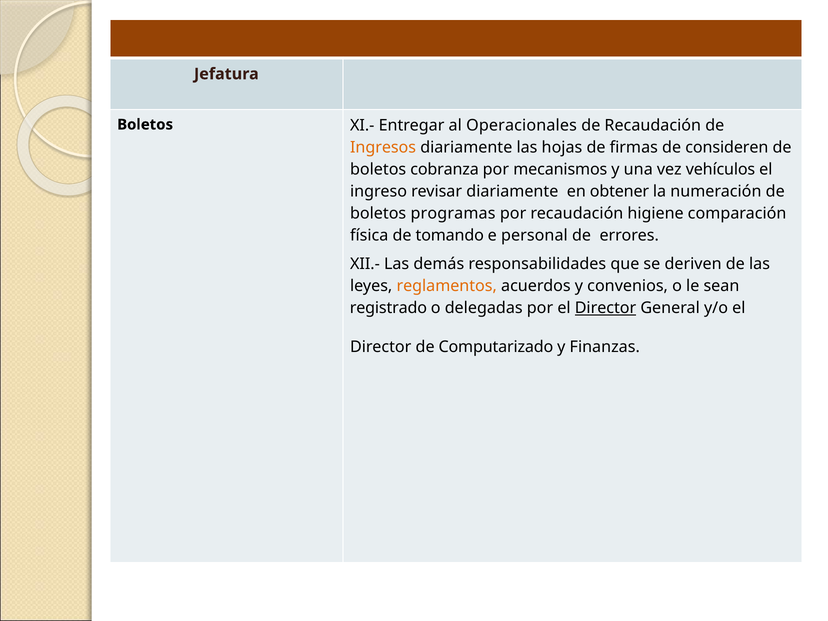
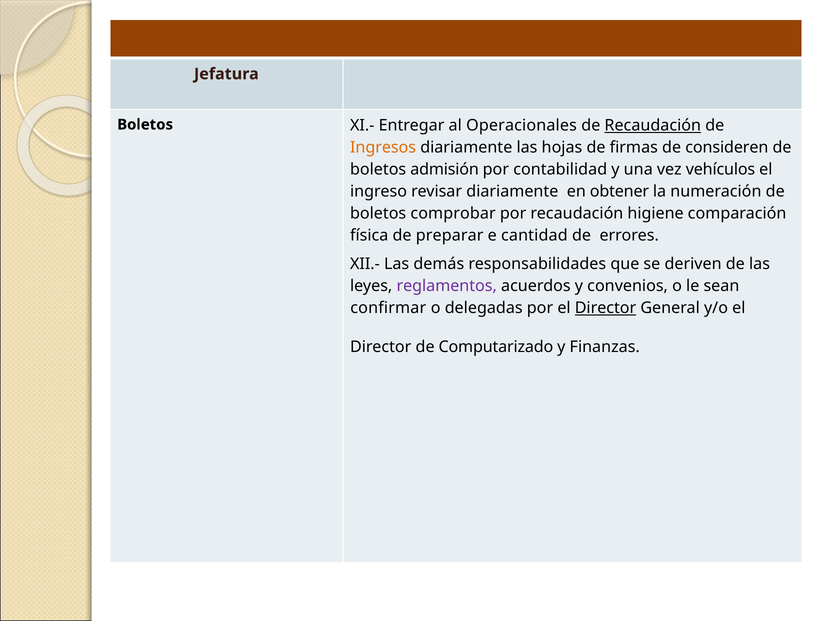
Recaudación at (653, 126) underline: none -> present
cobranza: cobranza -> admisión
mecanismos: mecanismos -> contabilidad
programas: programas -> comprobar
tomando: tomando -> preparar
personal: personal -> cantidad
reglamentos colour: orange -> purple
registrado: registrado -> confirmar
